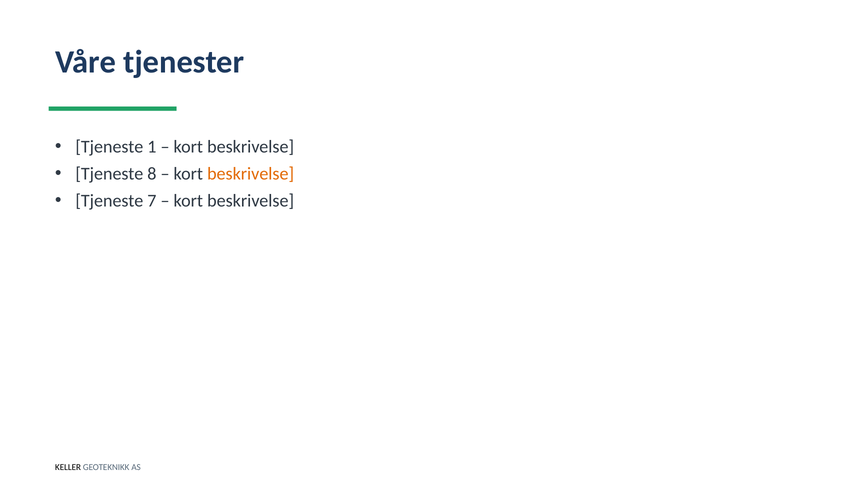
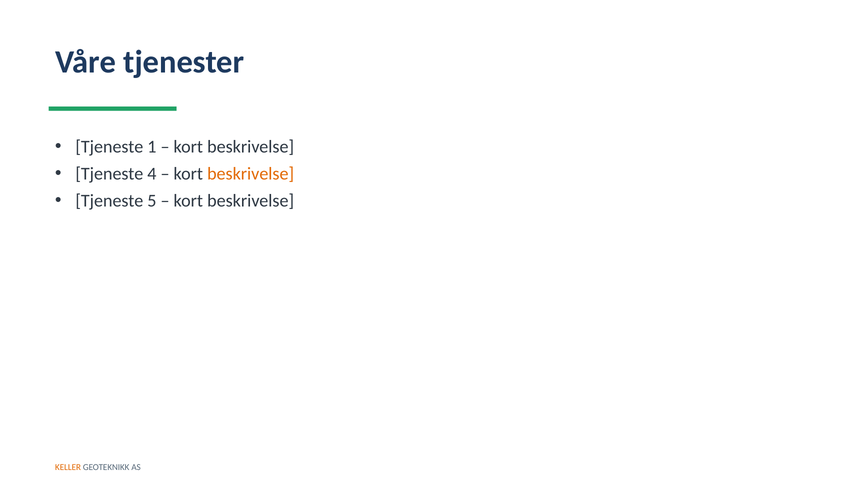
8: 8 -> 4
7: 7 -> 5
KELLER colour: black -> orange
